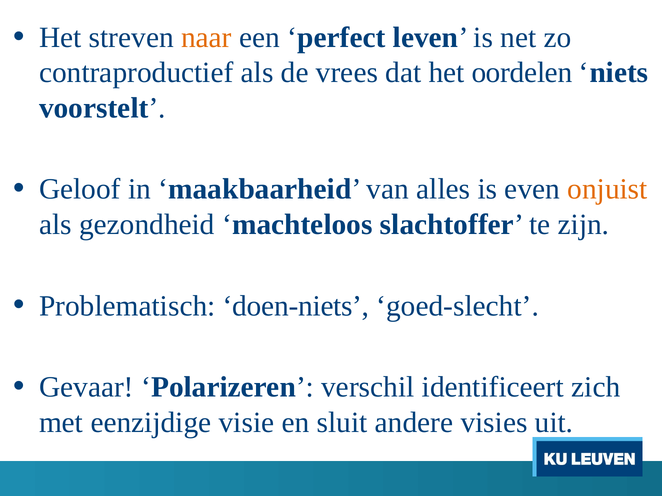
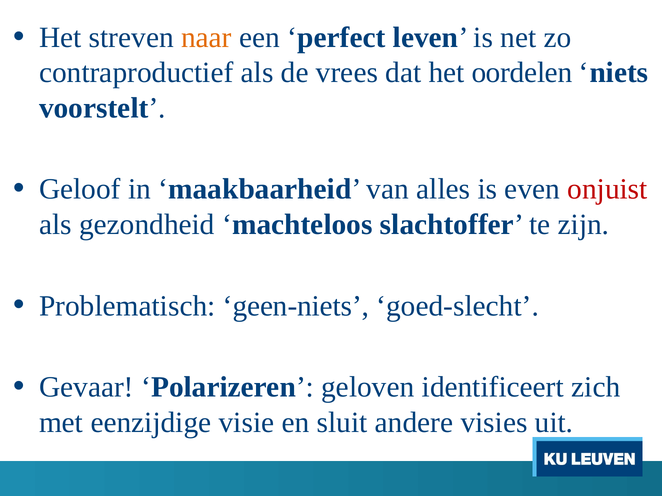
onjuist colour: orange -> red
doen-niets: doen-niets -> geen-niets
verschil: verschil -> geloven
